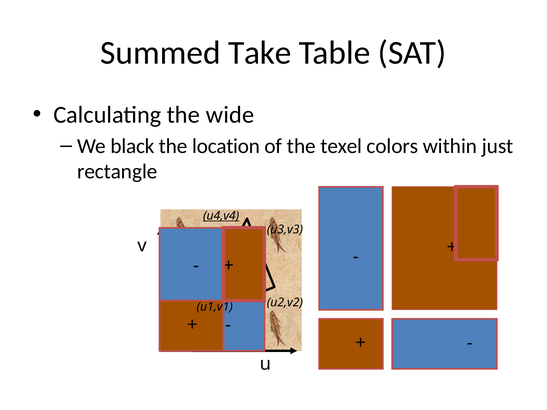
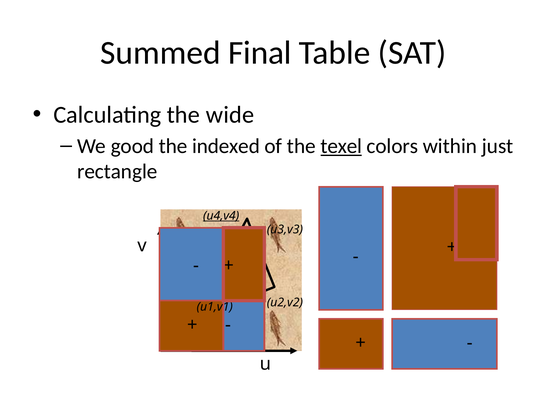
Take: Take -> Final
black: black -> good
location: location -> indexed
texel underline: none -> present
